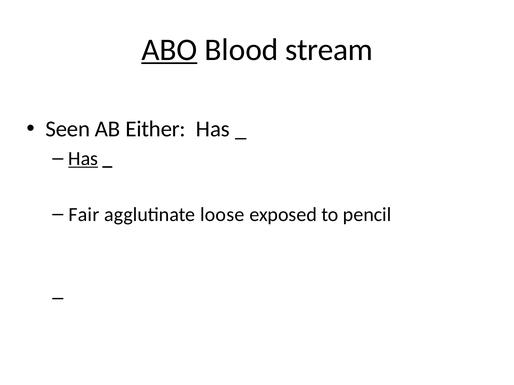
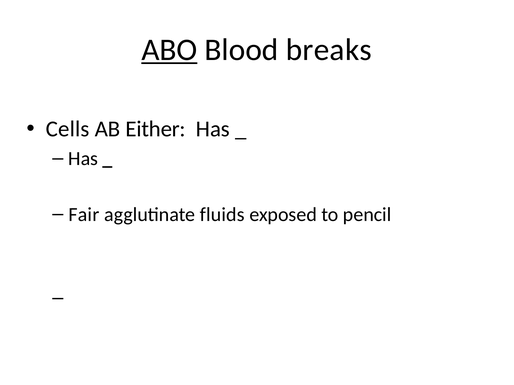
stream: stream -> breaks
Seen: Seen -> Cells
Has at (83, 159) underline: present -> none
loose: loose -> fluids
